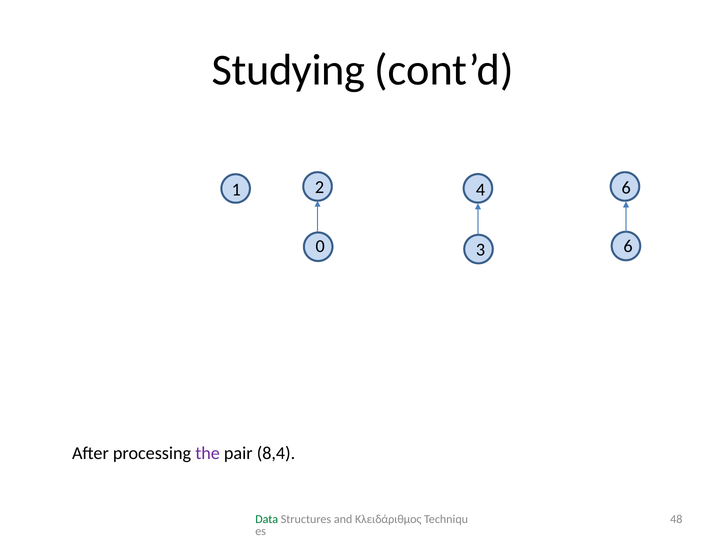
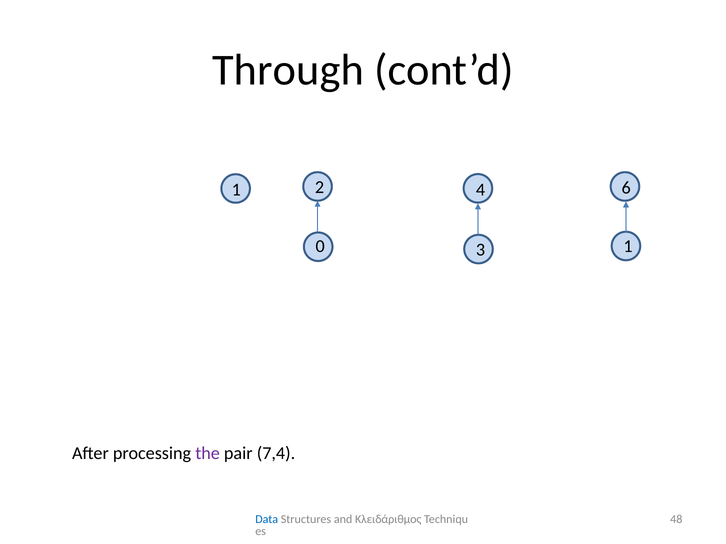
Studying: Studying -> Through
0 6: 6 -> 1
8,4: 8,4 -> 7,4
Data colour: green -> blue
